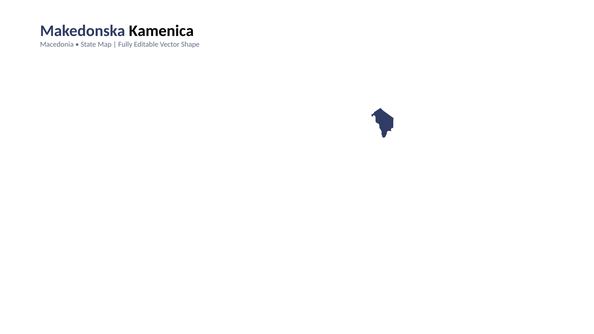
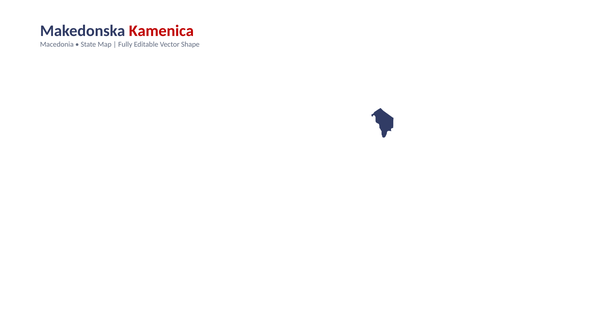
Kamenica colour: black -> red
